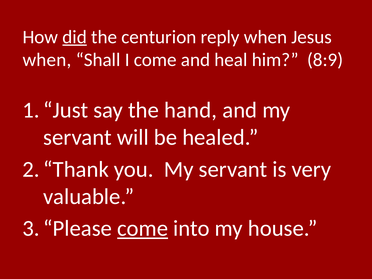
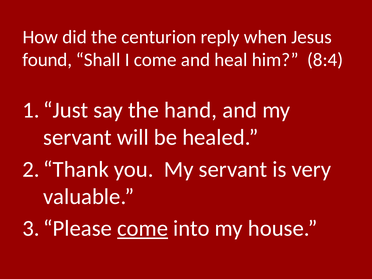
did underline: present -> none
when at (47, 60): when -> found
8:9: 8:9 -> 8:4
